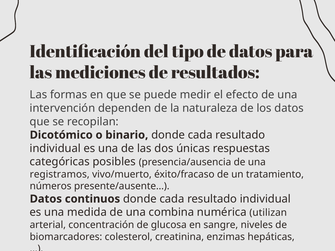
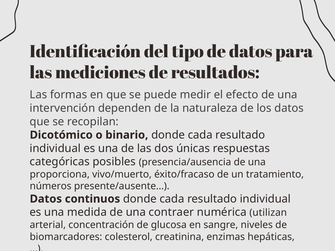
registramos: registramos -> proporciona
combina: combina -> contraer
